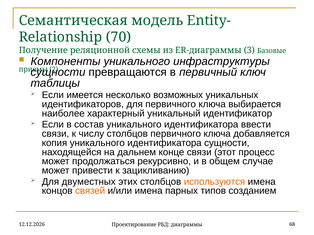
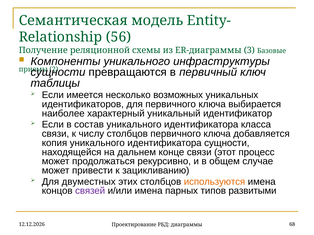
70: 70 -> 56
ввести: ввести -> класса
связей colour: orange -> purple
созданием: созданием -> развитыми
